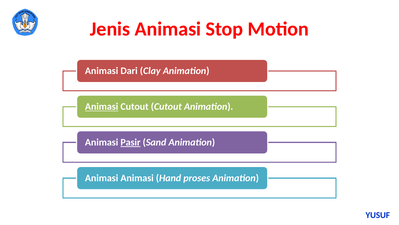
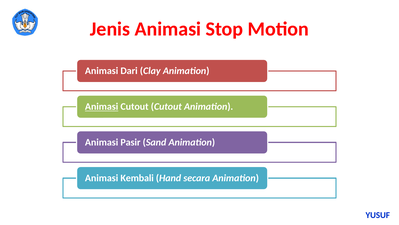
Pasir underline: present -> none
Animasi Animasi: Animasi -> Kembali
proses: proses -> secara
